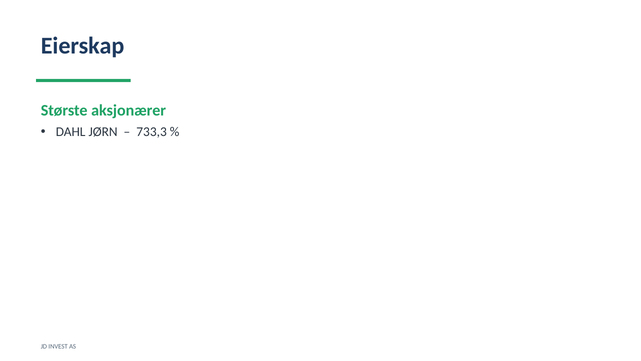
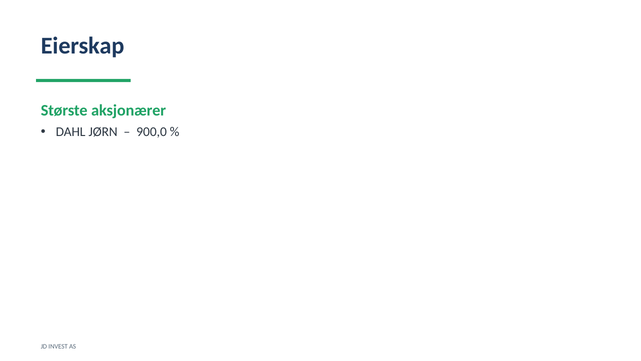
733,3: 733,3 -> 900,0
